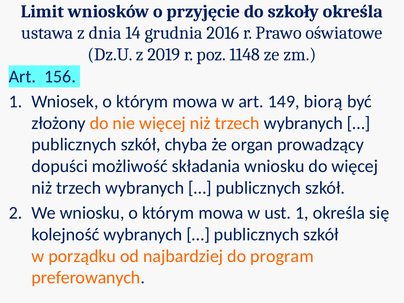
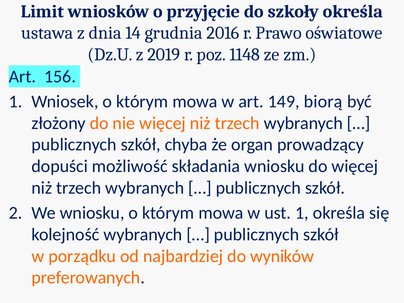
program: program -> wyników
